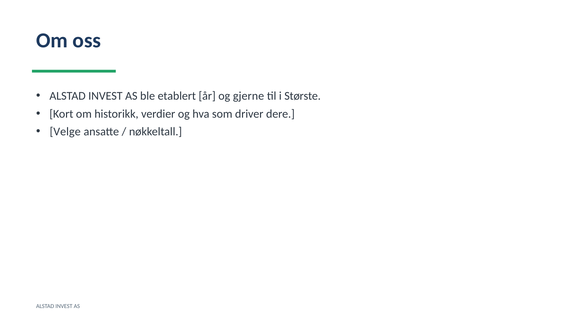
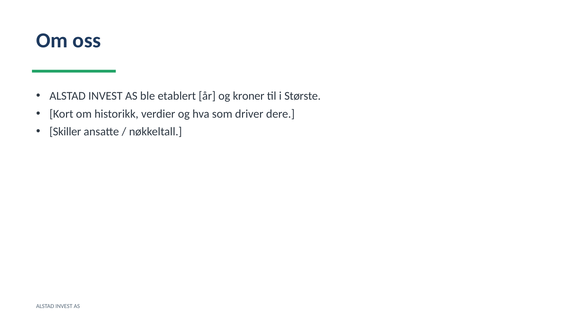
gjerne: gjerne -> kroner
Velge: Velge -> Skiller
